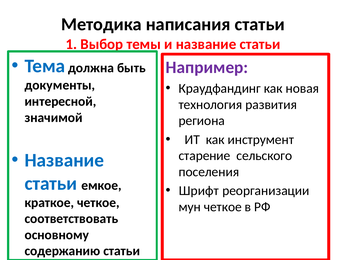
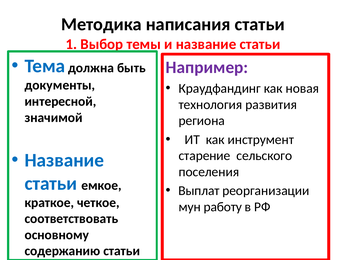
Шрифт: Шрифт -> Выплат
мун четкое: четкое -> работу
